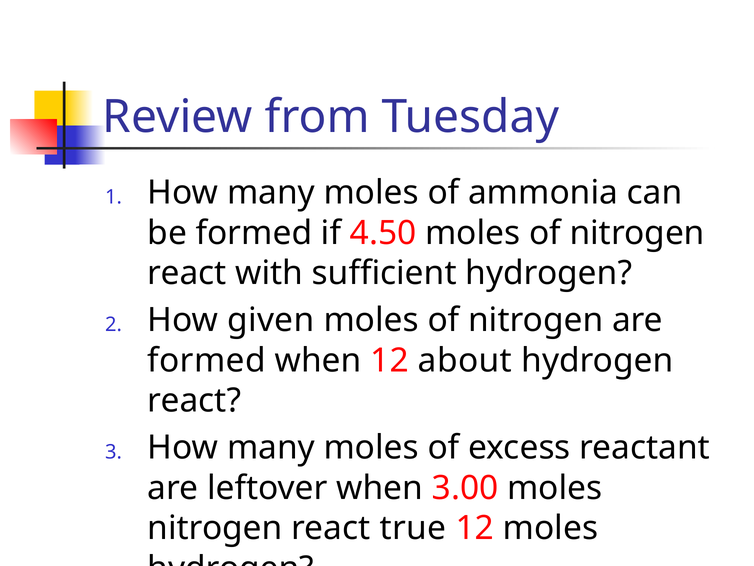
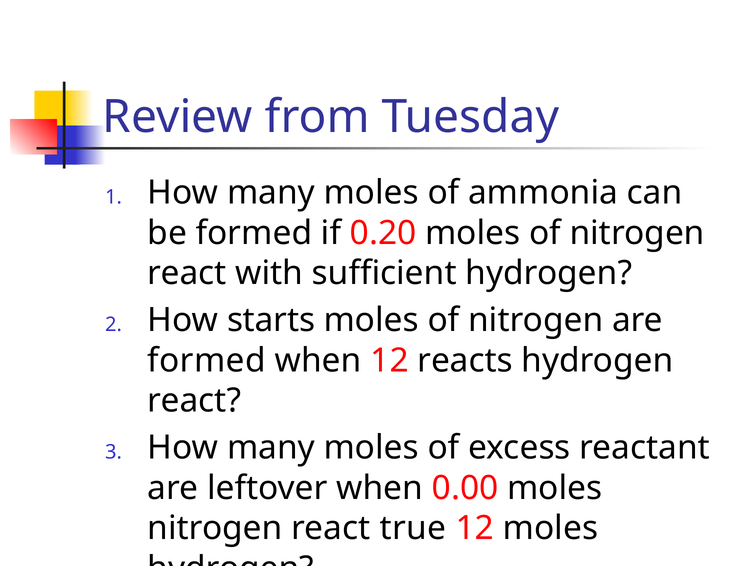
4.50: 4.50 -> 0.20
given: given -> starts
about: about -> reacts
3.00: 3.00 -> 0.00
